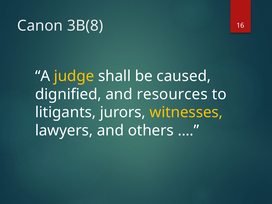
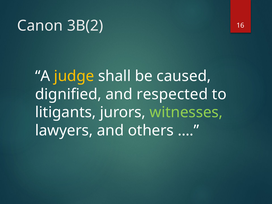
3B(8: 3B(8 -> 3B(2
resources: resources -> respected
witnesses colour: yellow -> light green
